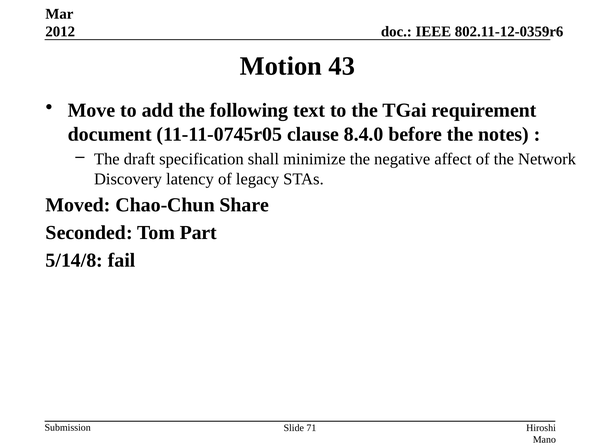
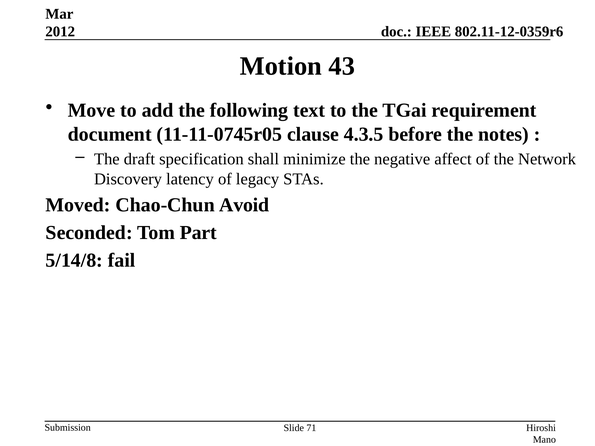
8.4.0: 8.4.0 -> 4.3.5
Share: Share -> Avoid
